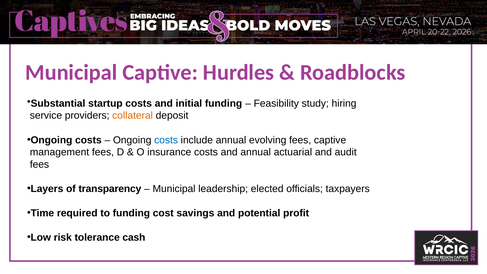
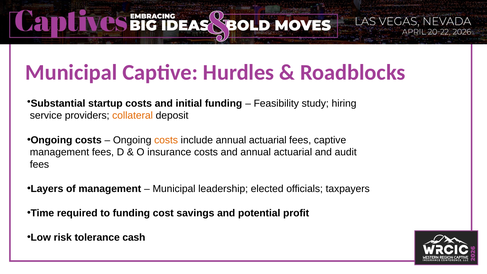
costs at (166, 140) colour: blue -> orange
include annual evolving: evolving -> actuarial
of transparency: transparency -> management
